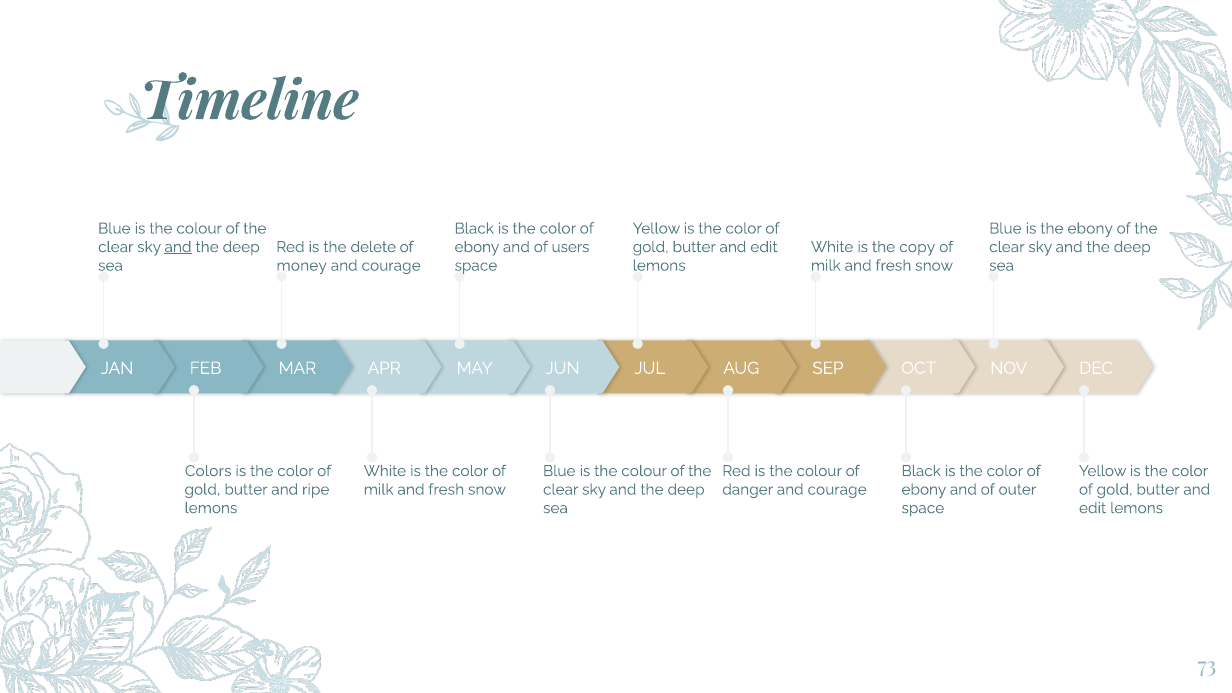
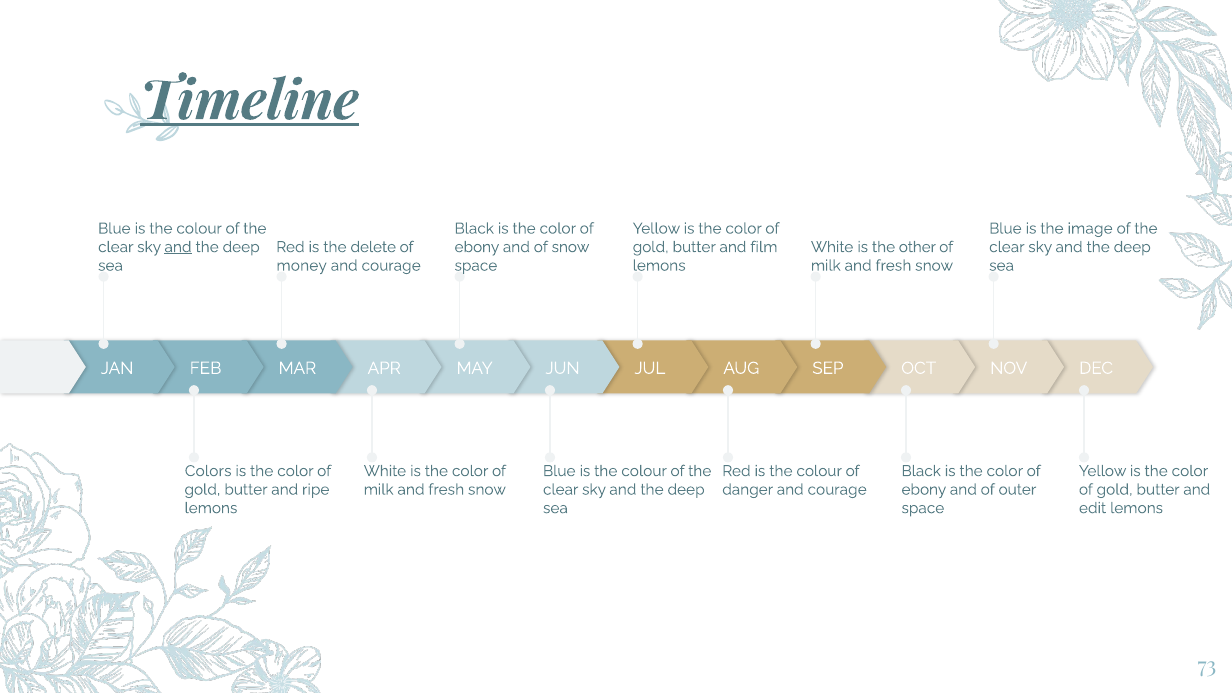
Timeline underline: none -> present
the ebony: ebony -> image
of users: users -> snow
edit at (764, 247): edit -> film
copy: copy -> other
